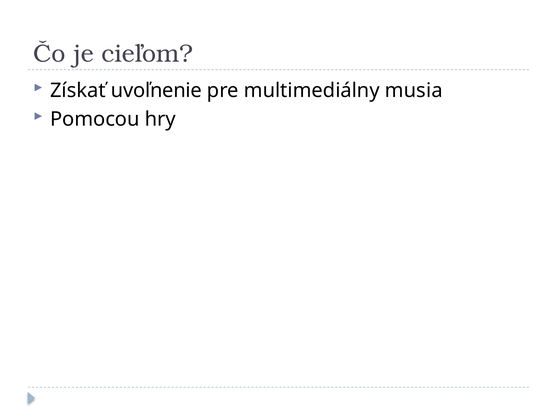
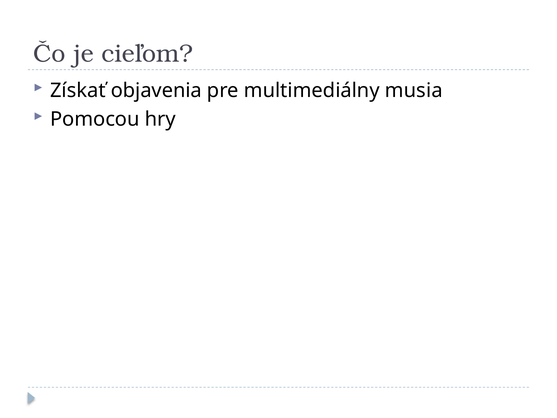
uvoľnenie: uvoľnenie -> objavenia
